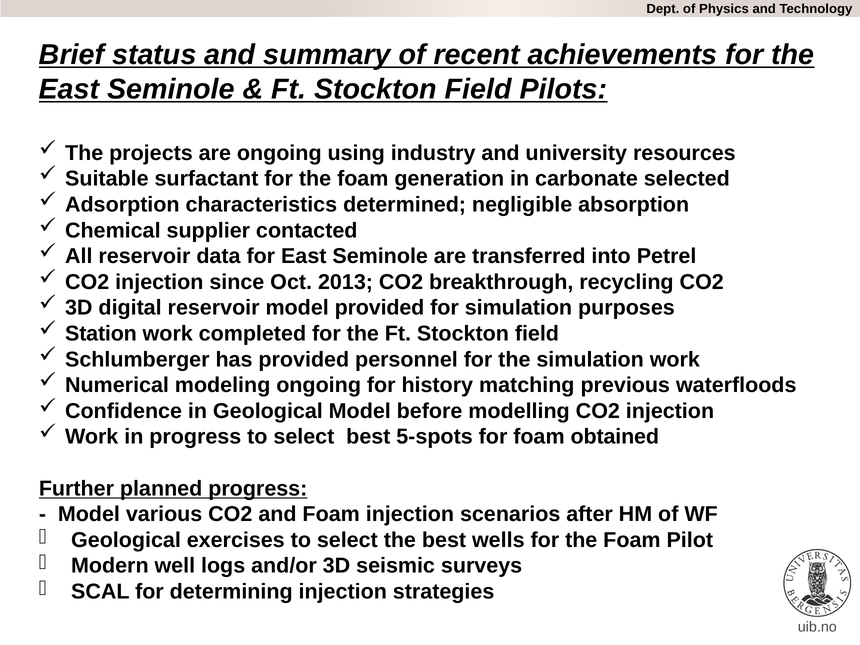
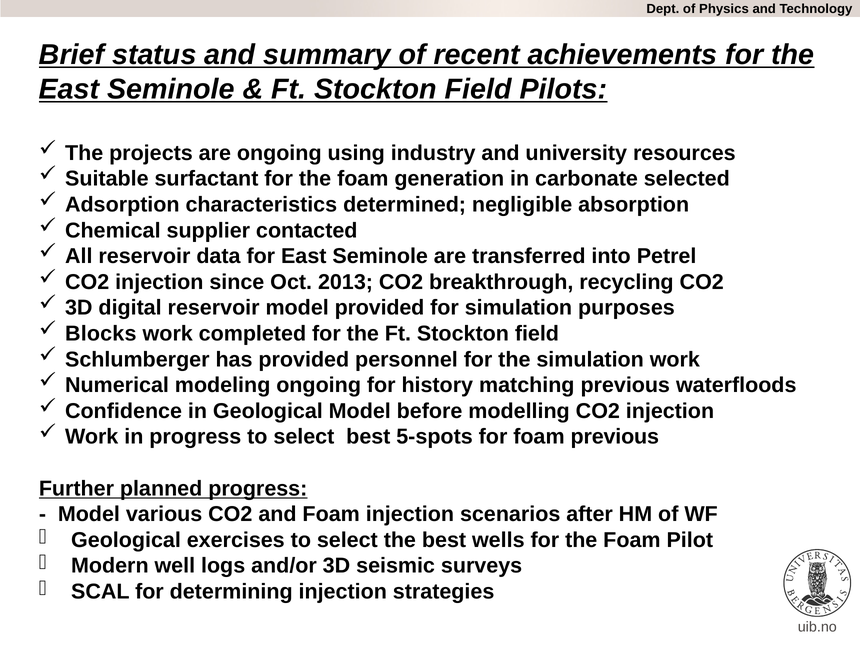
Station: Station -> Blocks
foam obtained: obtained -> previous
